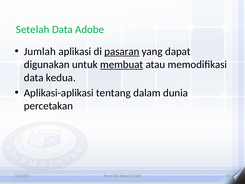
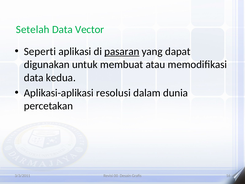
Adobe: Adobe -> Vector
Jumlah: Jumlah -> Seperti
membuat underline: present -> none
tentang: tentang -> resolusi
